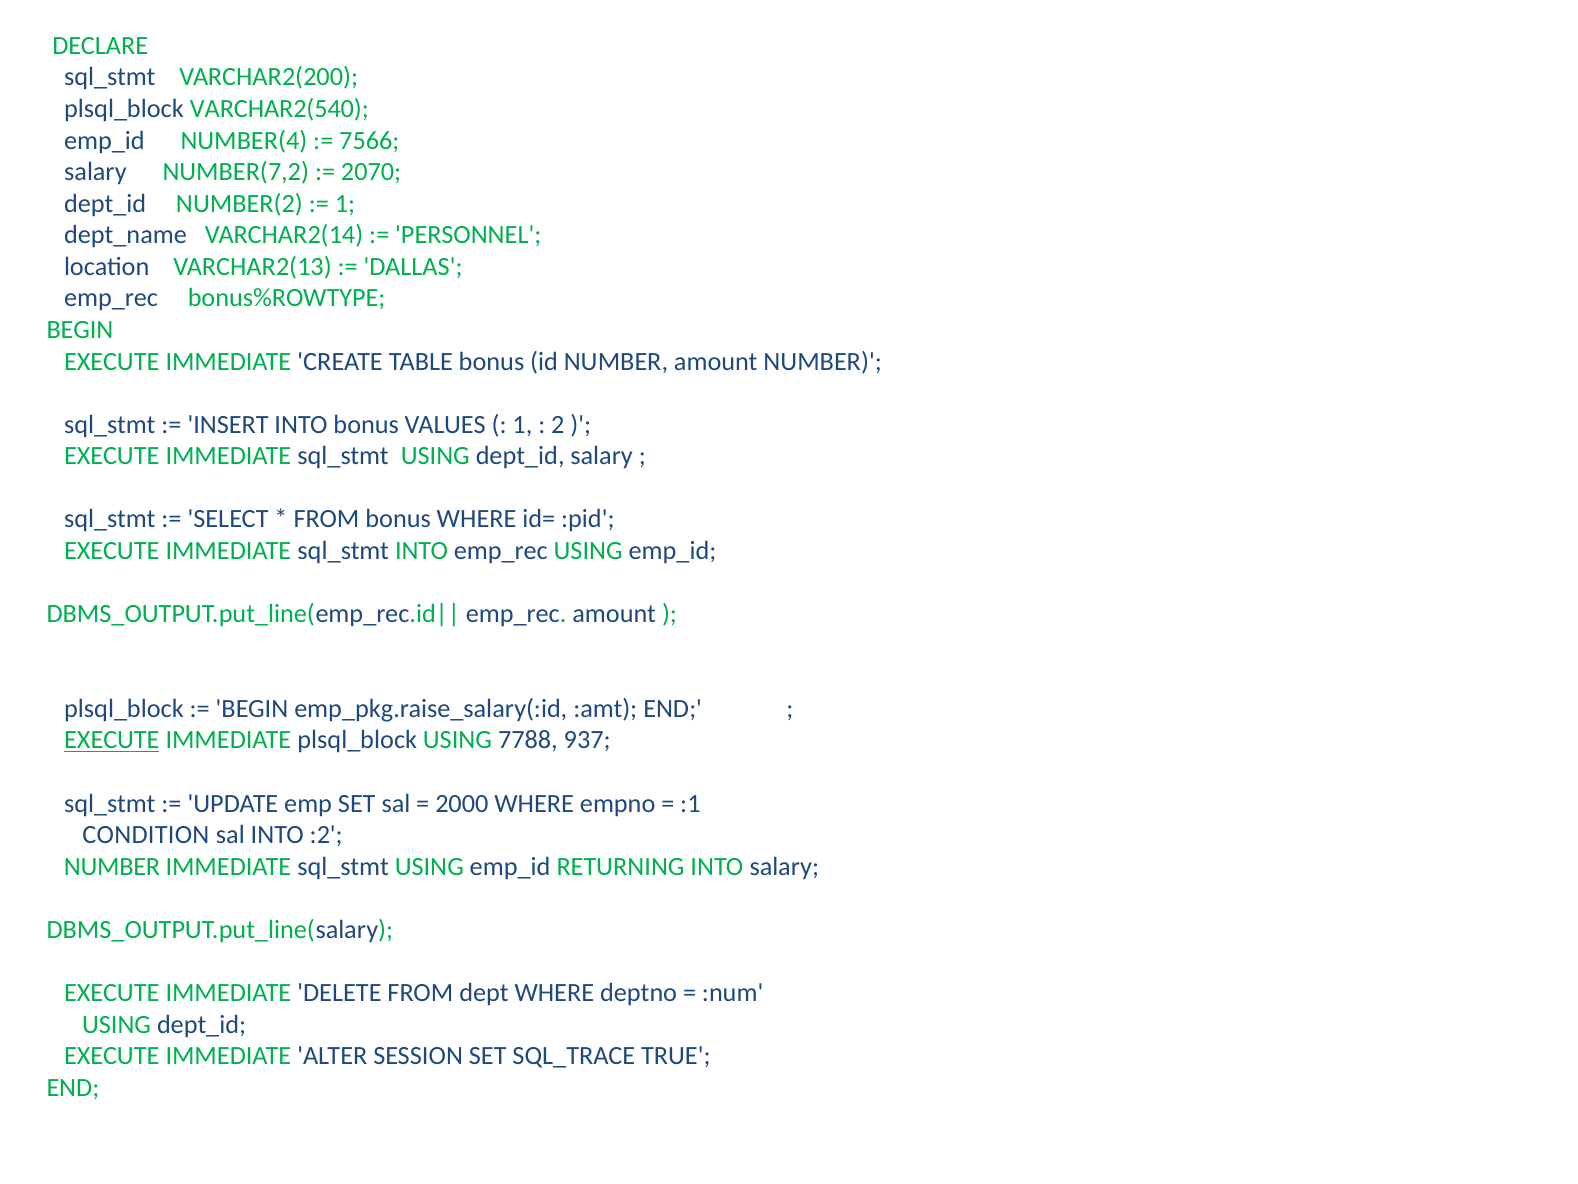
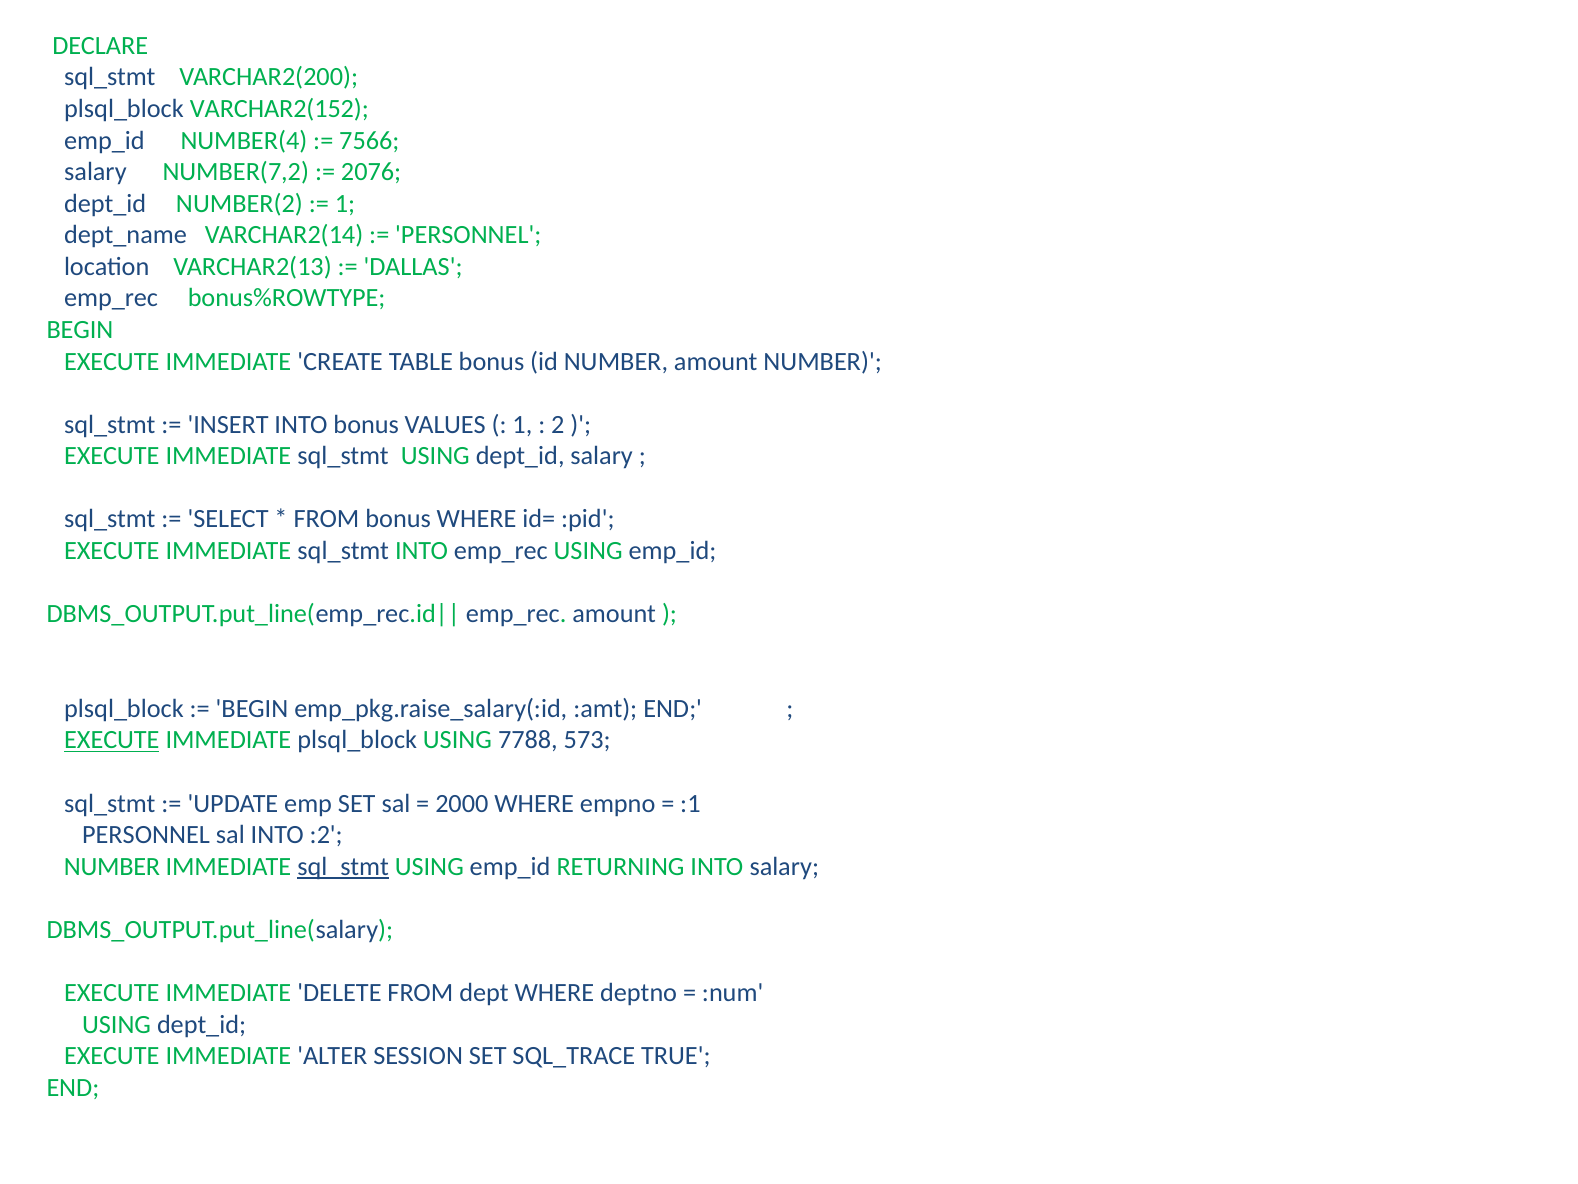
VARCHAR2(540: VARCHAR2(540 -> VARCHAR2(152
2070: 2070 -> 2076
937: 937 -> 573
CONDITION at (146, 835): CONDITION -> PERSONNEL
sql_stmt at (343, 866) underline: none -> present
